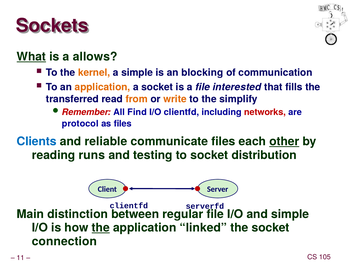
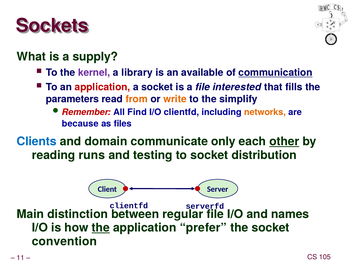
What underline: present -> none
allows: allows -> supply
kernel colour: orange -> purple
a simple: simple -> library
blocking: blocking -> available
communication underline: none -> present
application at (102, 87) colour: orange -> red
transferred: transferred -> parameters
networks colour: red -> orange
protocol: protocol -> because
reliable: reliable -> domain
communicate files: files -> only
and simple: simple -> names
linked: linked -> prefer
connection: connection -> convention
